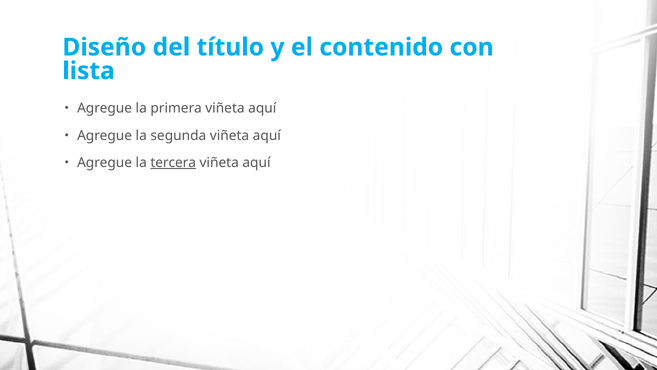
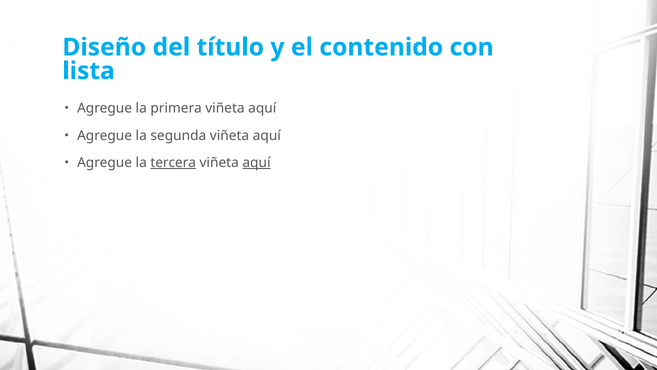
aquí at (256, 163) underline: none -> present
